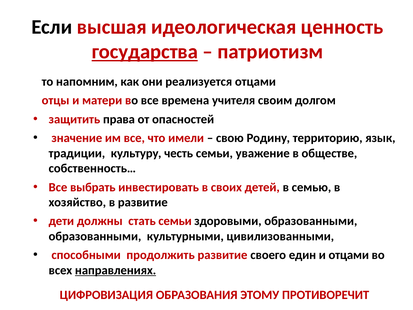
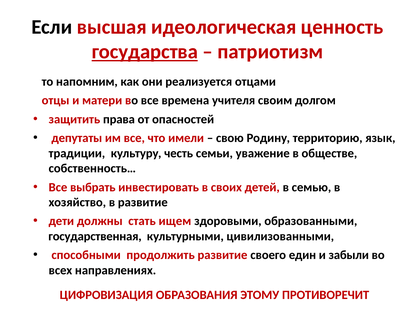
значение: значение -> депутаты
стать семьи: семьи -> ищем
образованными at (95, 236): образованными -> государственная
и отцами: отцами -> забыли
направлениях underline: present -> none
